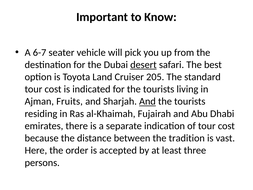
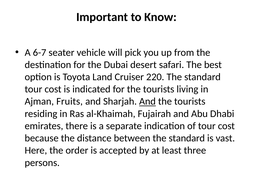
desert underline: present -> none
205: 205 -> 220
between the tradition: tradition -> standard
